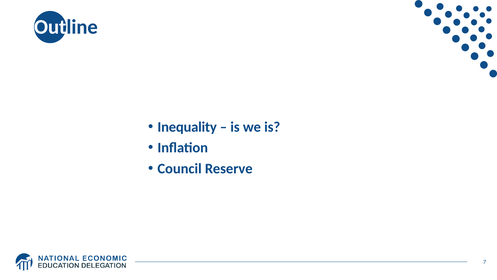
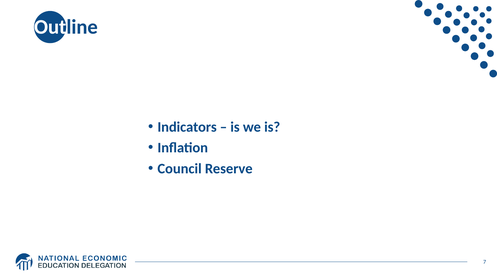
Inequality: Inequality -> Indicators
